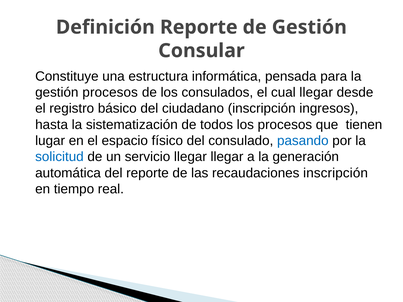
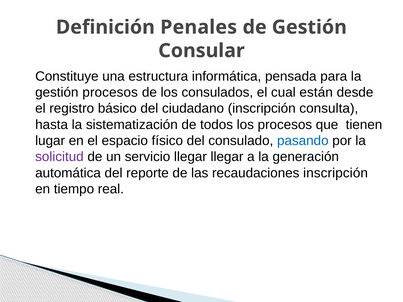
Definición Reporte: Reporte -> Penales
cual llegar: llegar -> están
ingresos: ingresos -> consulta
solicitud colour: blue -> purple
